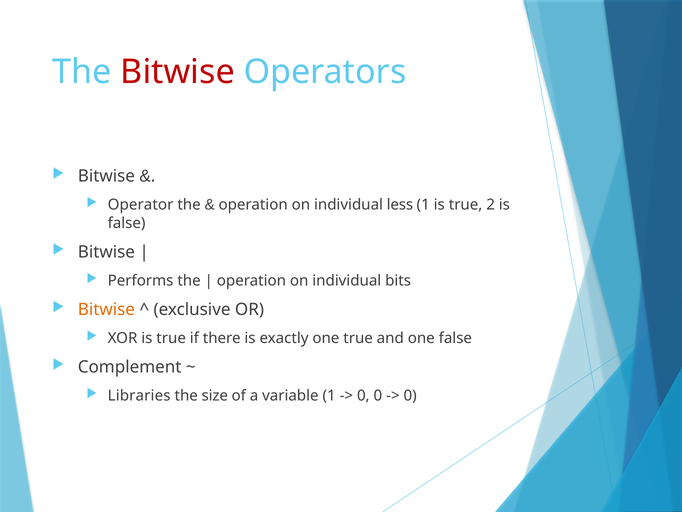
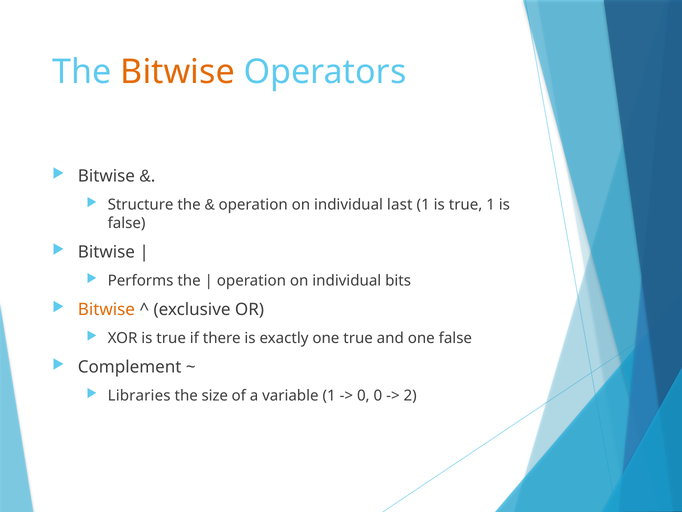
Bitwise at (178, 72) colour: red -> orange
Operator: Operator -> Structure
less: less -> last
true 2: 2 -> 1
0 at (410, 396): 0 -> 2
